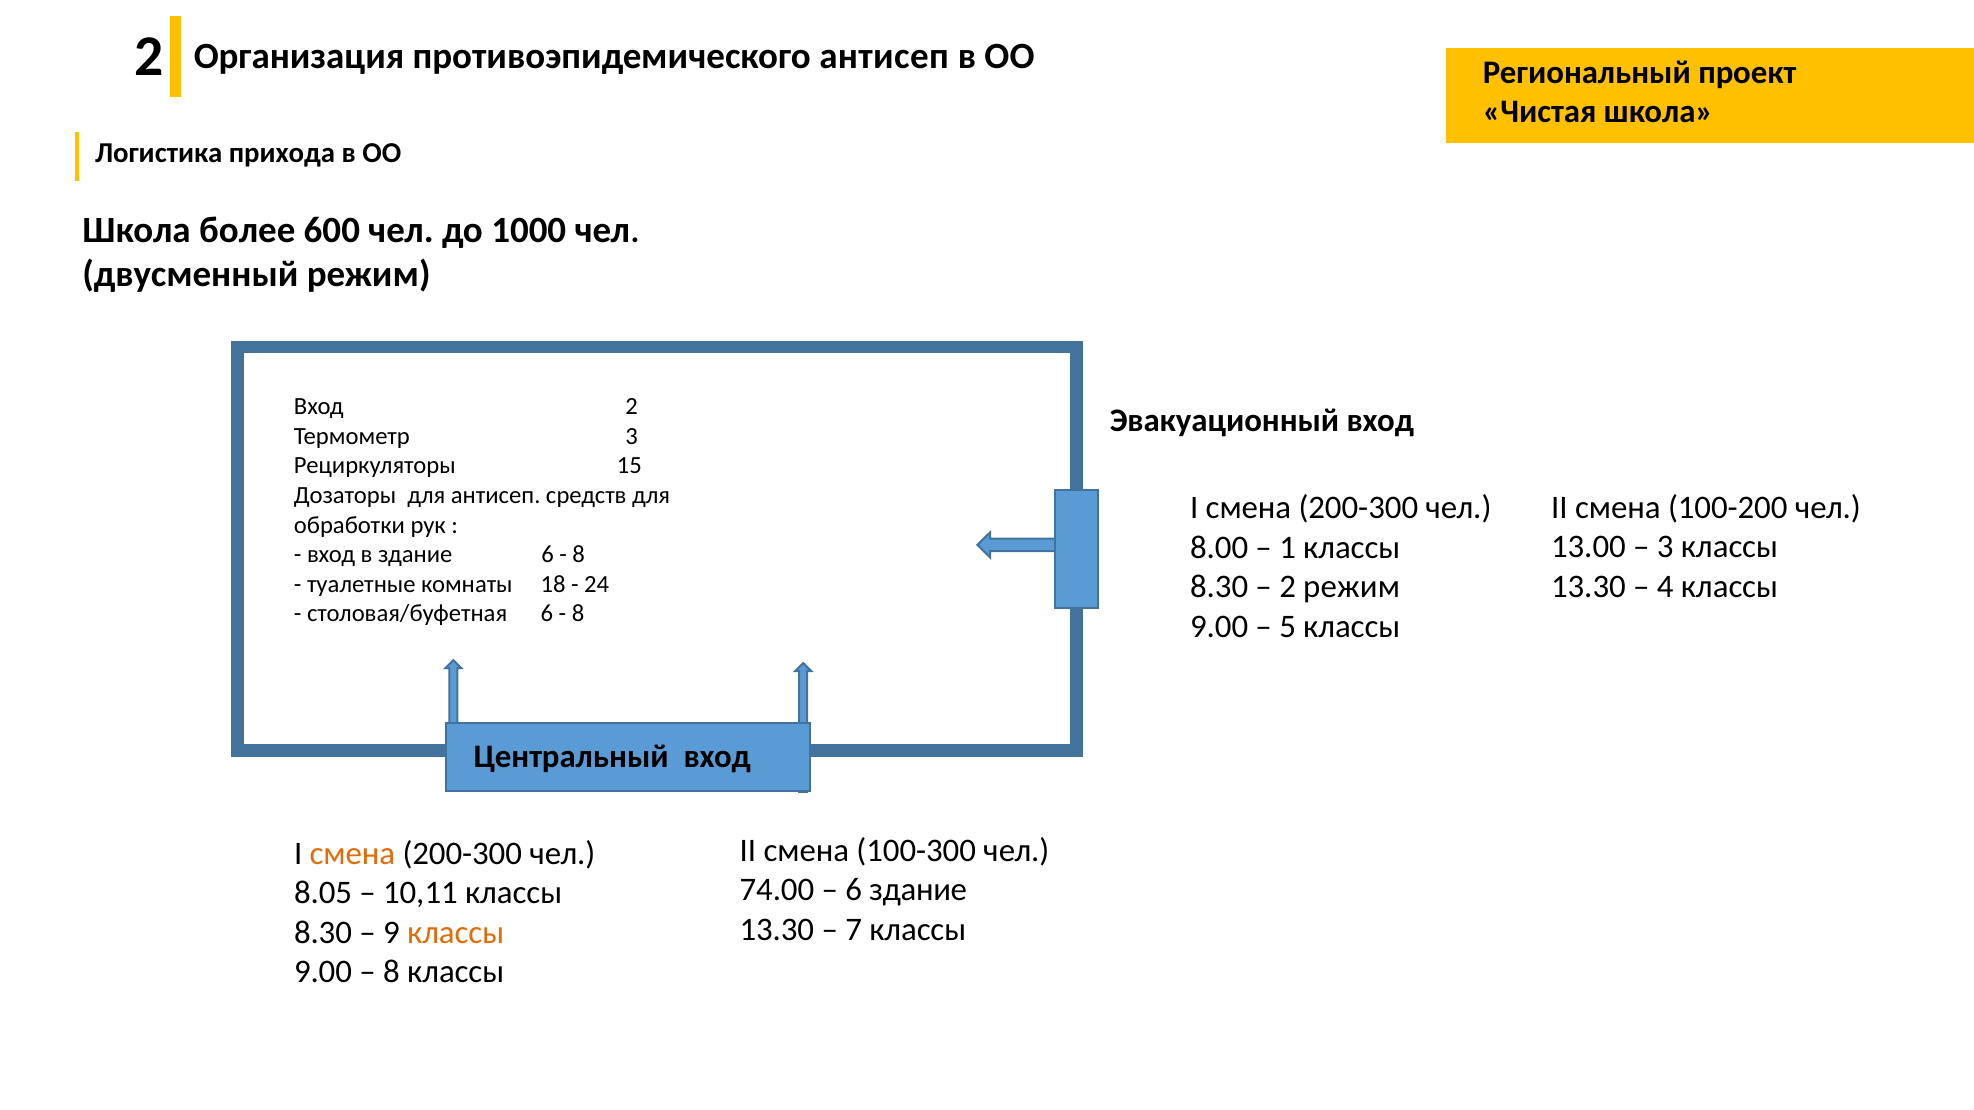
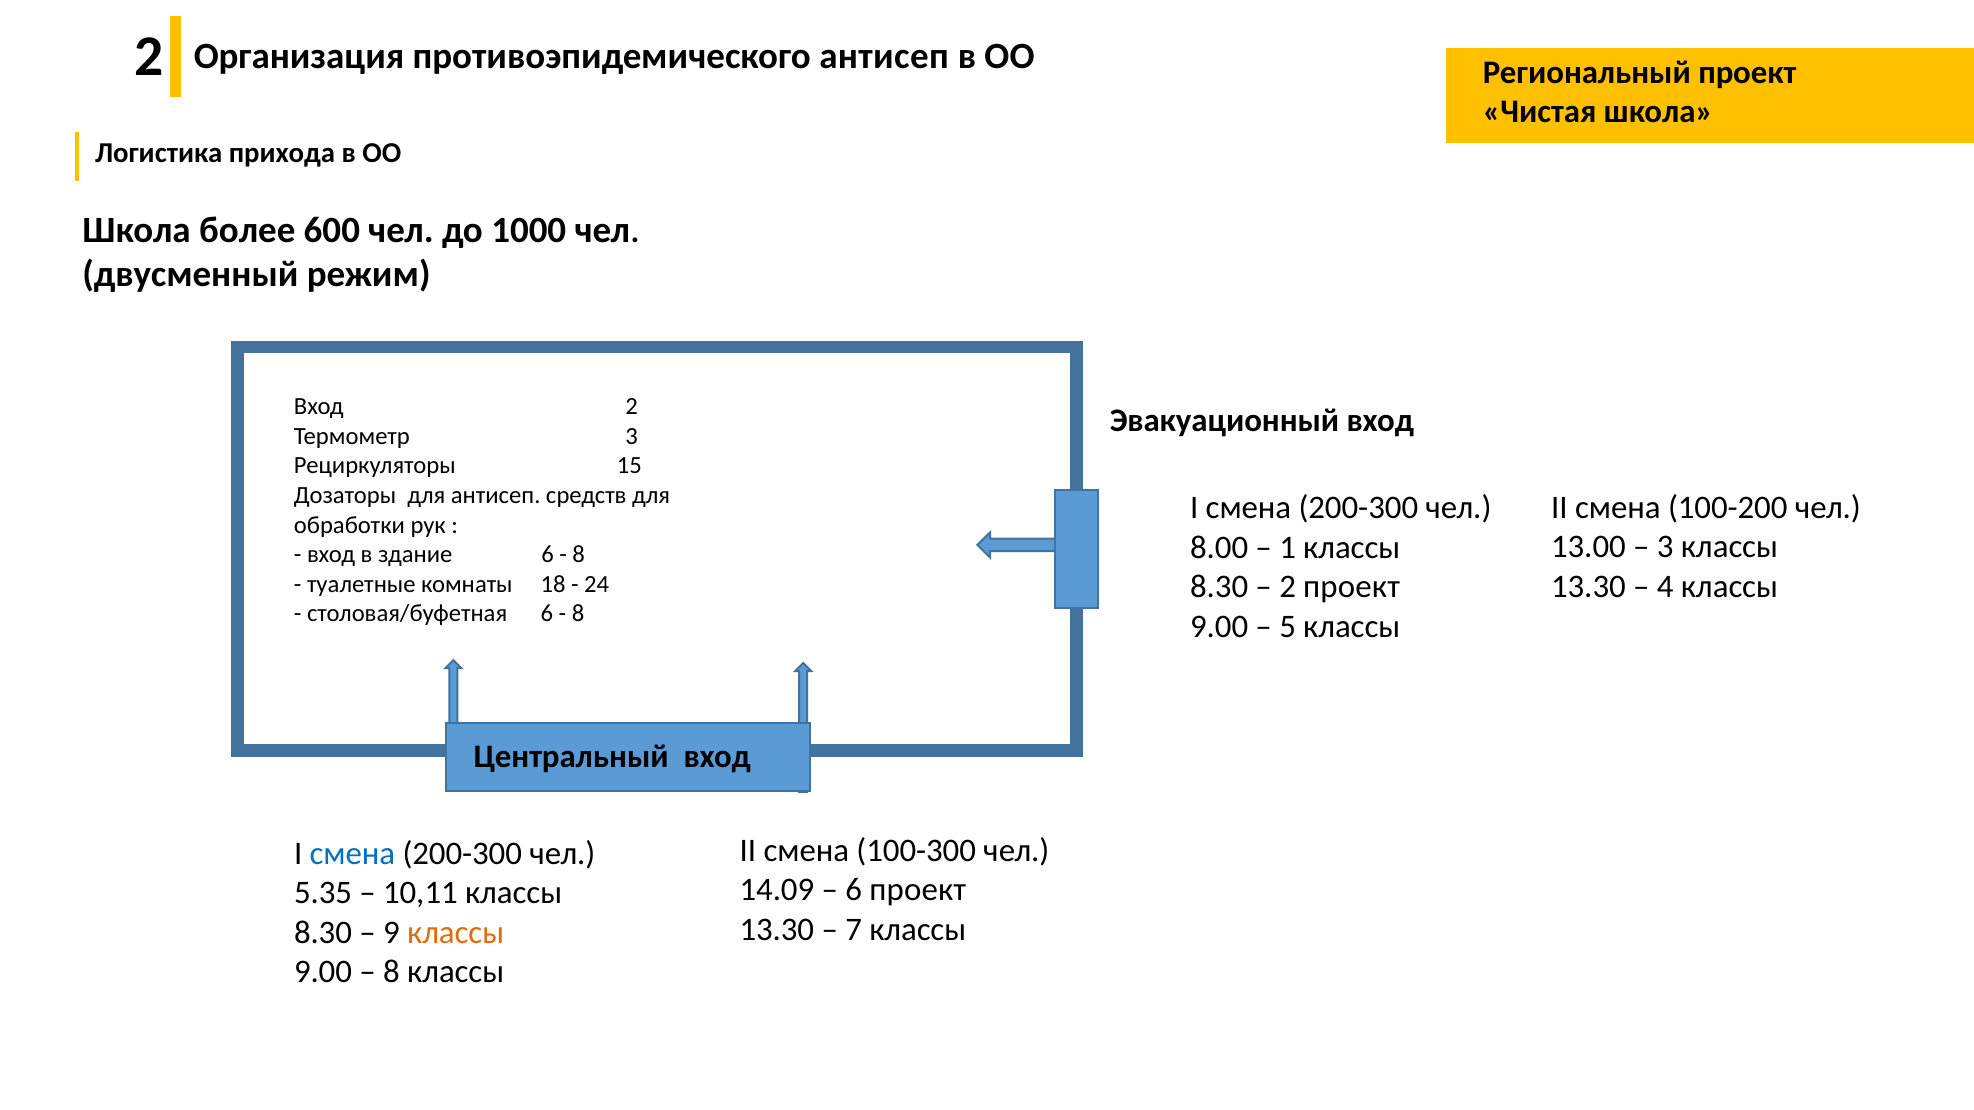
2 режим: режим -> проект
смена at (352, 854) colour: orange -> blue
74.00: 74.00 -> 14.09
6 здание: здание -> проект
8.05: 8.05 -> 5.35
